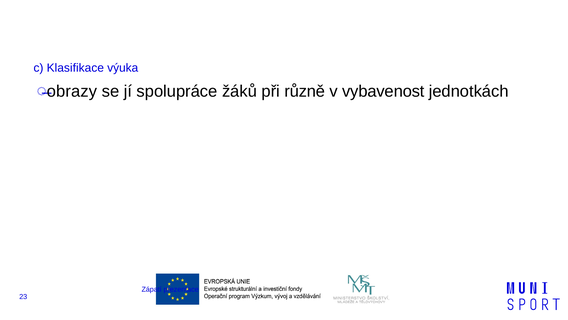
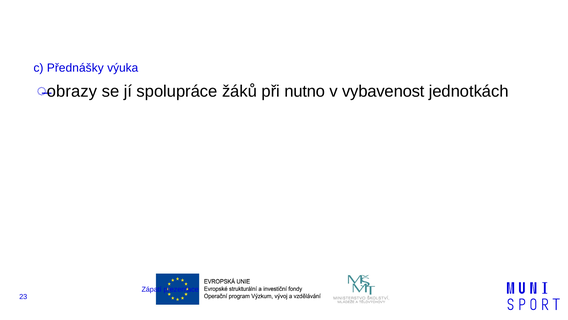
Klasifikace: Klasifikace -> Přednášky
různě: různě -> nutno
